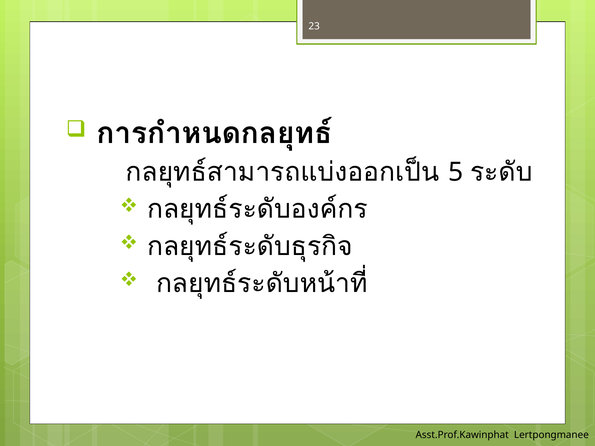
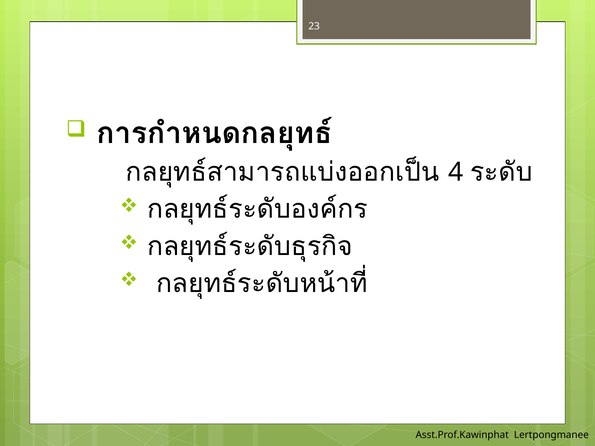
5: 5 -> 4
